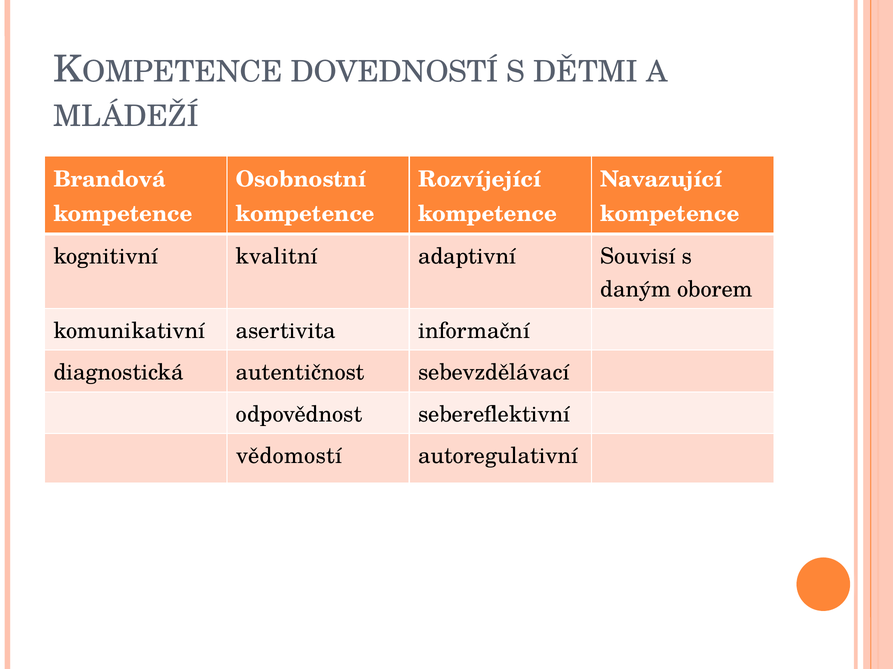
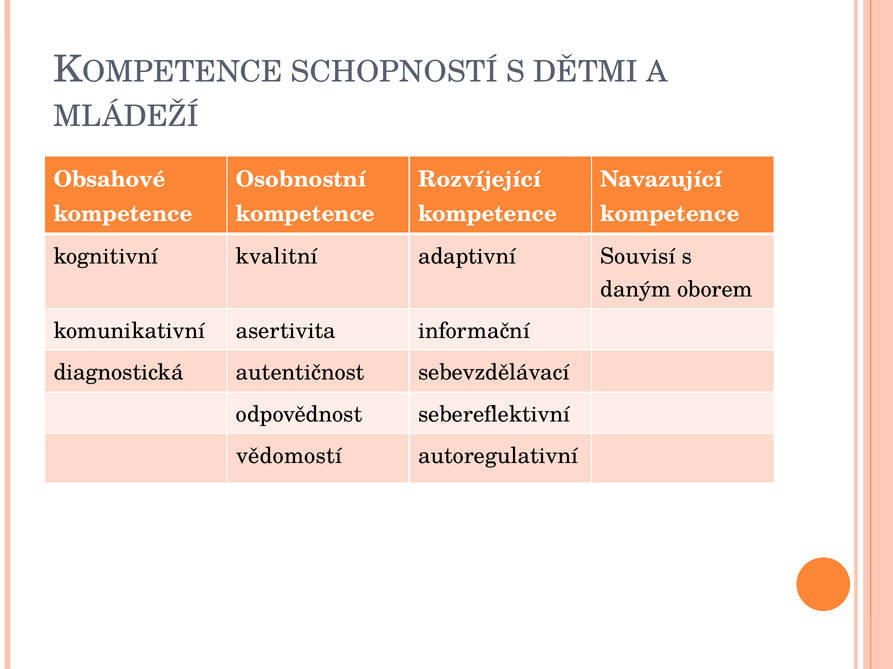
DOVEDNOSTÍ: DOVEDNOSTÍ -> SCHOPNOSTÍ
Brandová: Brandová -> Obsahové
